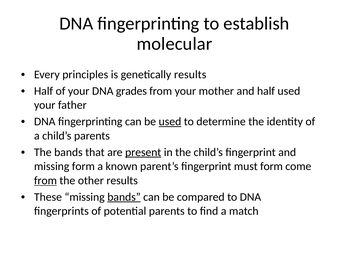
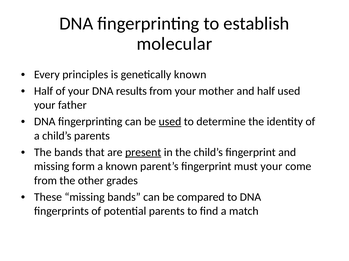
genetically results: results -> known
grades: grades -> results
must form: form -> your
from at (45, 181) underline: present -> none
other results: results -> grades
bands at (124, 198) underline: present -> none
